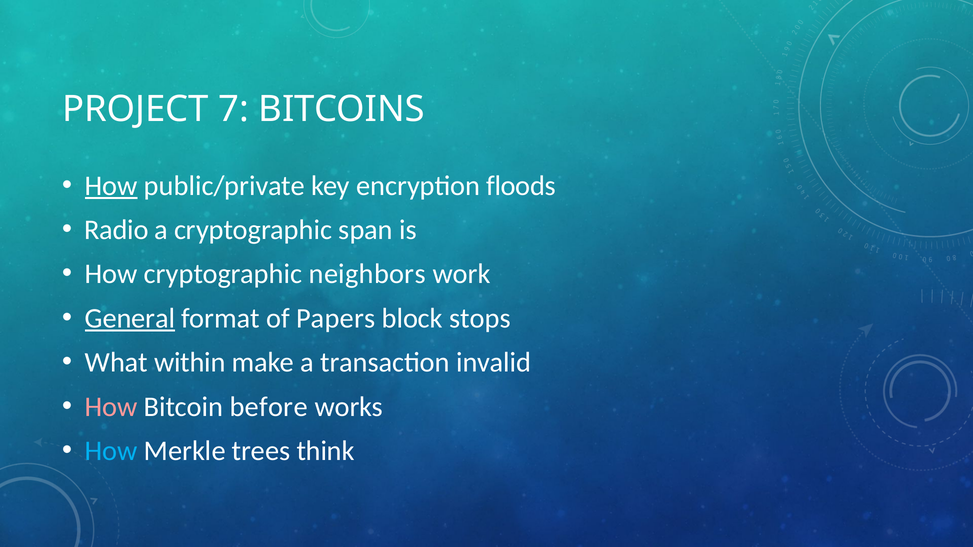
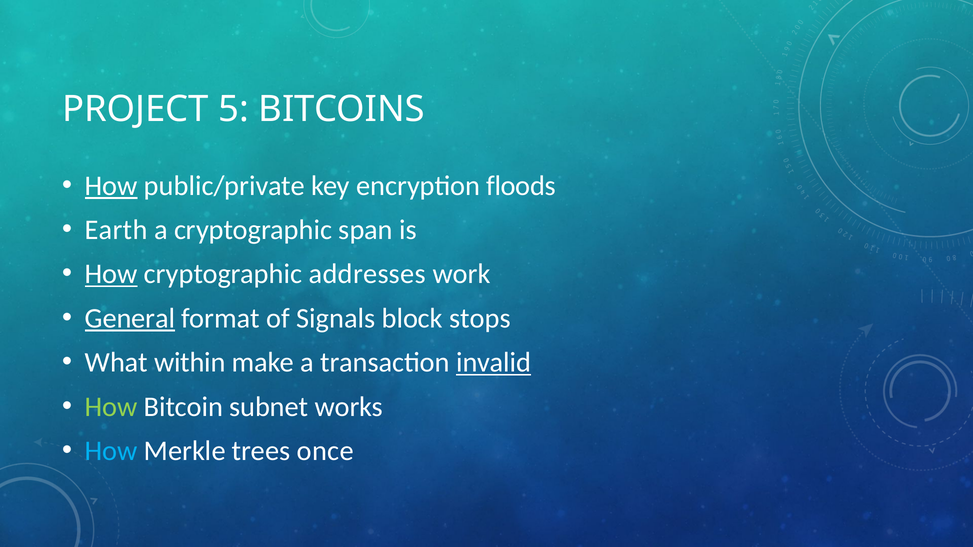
7: 7 -> 5
Radio: Radio -> Earth
How at (111, 274) underline: none -> present
neighbors: neighbors -> addresses
Papers: Papers -> Signals
invalid underline: none -> present
How at (111, 407) colour: pink -> light green
before: before -> subnet
think: think -> once
